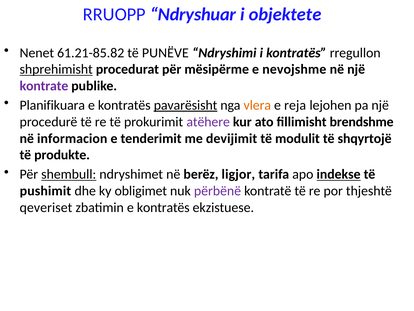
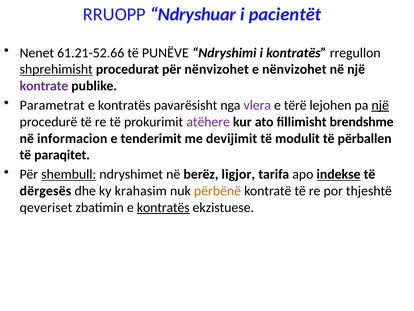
objektete: objektete -> pacientët
61.21-85.82: 61.21-85.82 -> 61.21-52.66
për mësipërme: mësipërme -> nënvizohet
e nevojshme: nevojshme -> nënvizohet
Planifikuara: Planifikuara -> Parametrat
pavarësisht underline: present -> none
vlera colour: orange -> purple
reja: reja -> tërë
një at (380, 105) underline: none -> present
shqyrtojë: shqyrtojë -> përballen
produkte: produkte -> paraqitet
pushimit: pushimit -> dërgesës
obligimet: obligimet -> krahasim
përbënë colour: purple -> orange
kontratës at (163, 207) underline: none -> present
